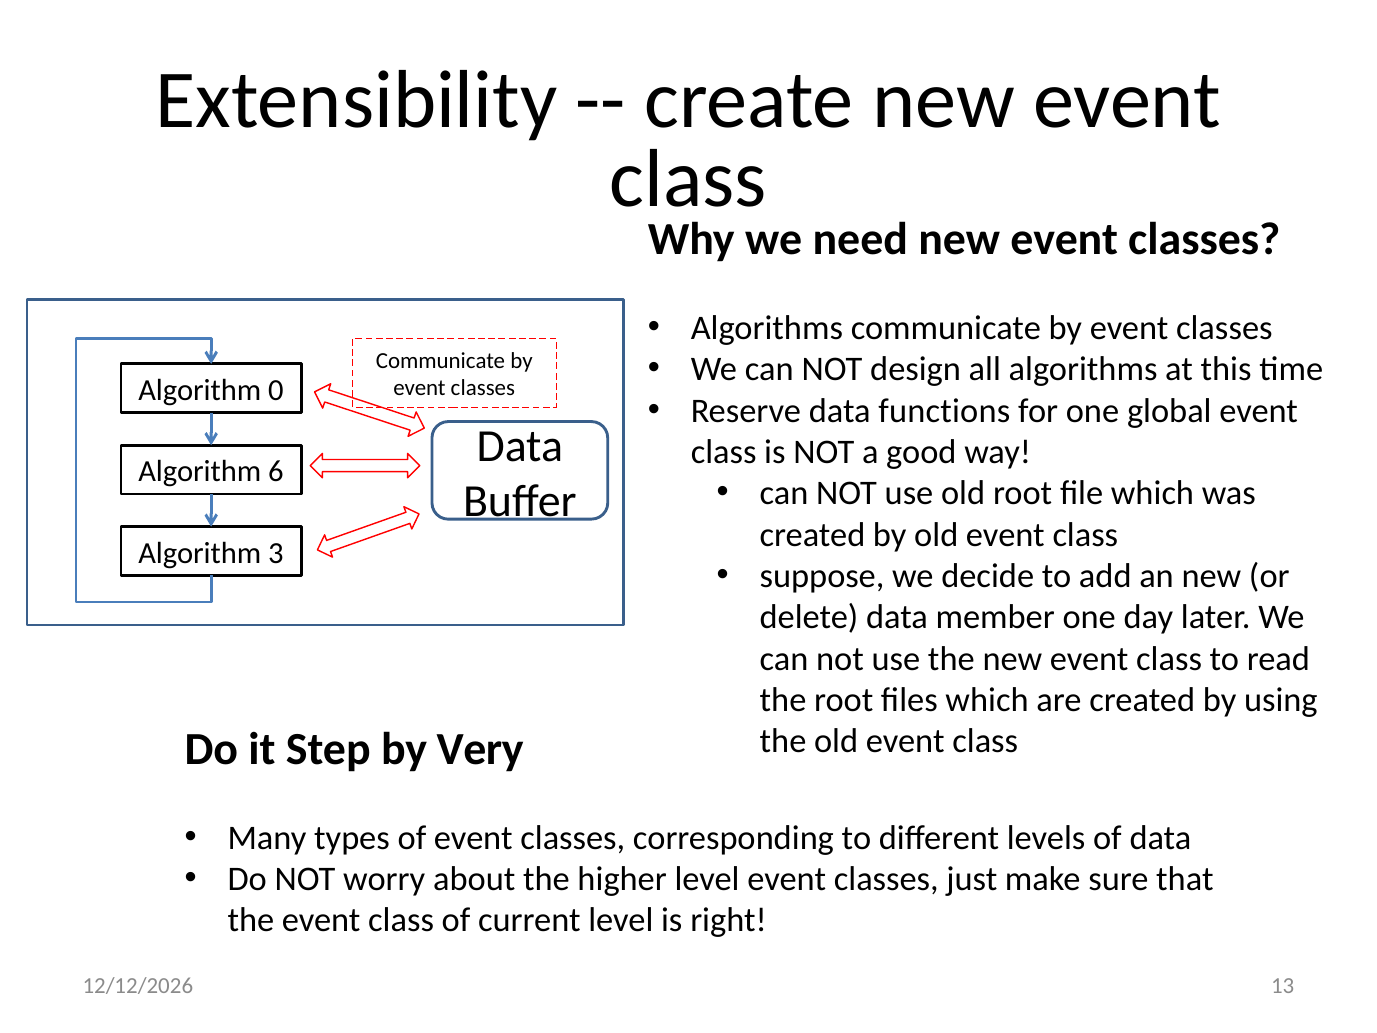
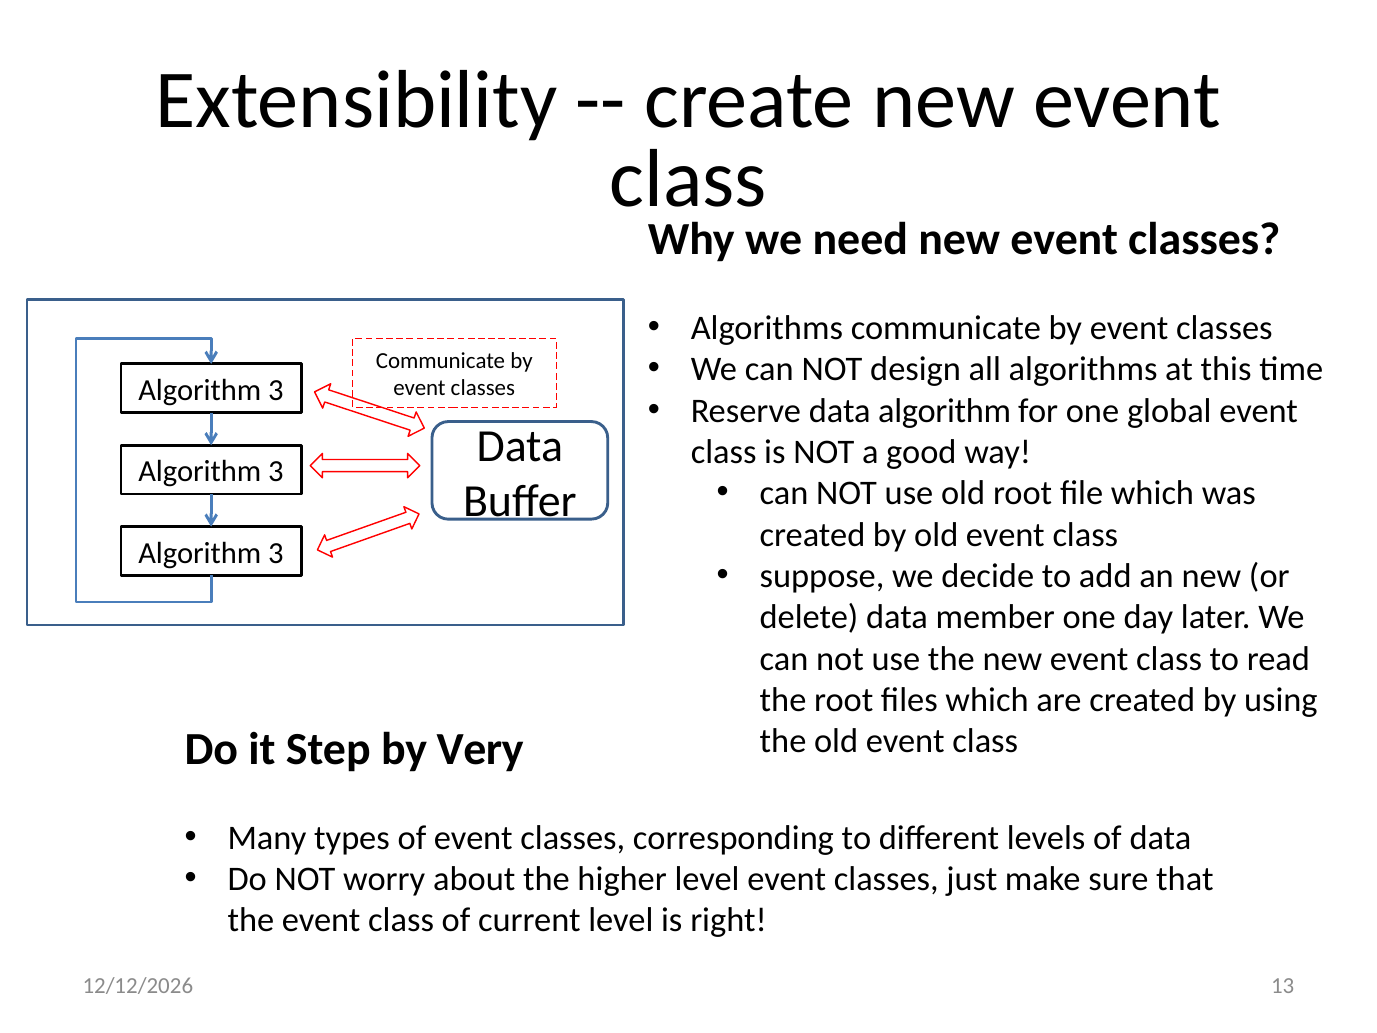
0 at (276, 390): 0 -> 3
data functions: functions -> algorithm
6 at (276, 472): 6 -> 3
